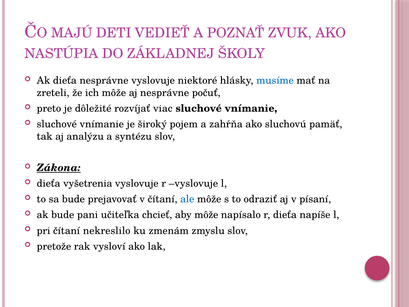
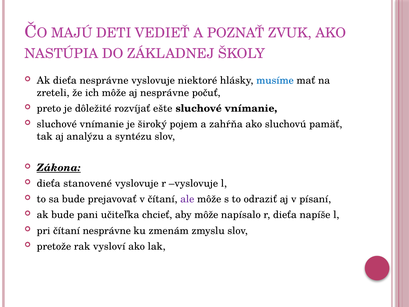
viac: viac -> ešte
vyšetrenia: vyšetrenia -> stanovené
ale colour: blue -> purple
čítaní nekreslilo: nekreslilo -> nesprávne
